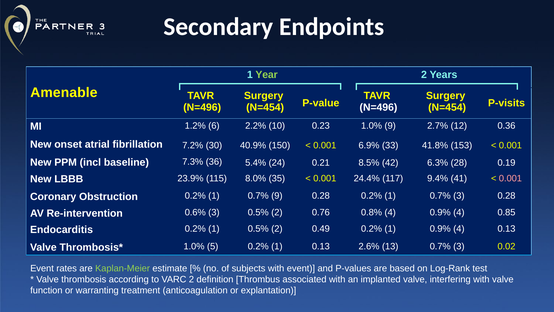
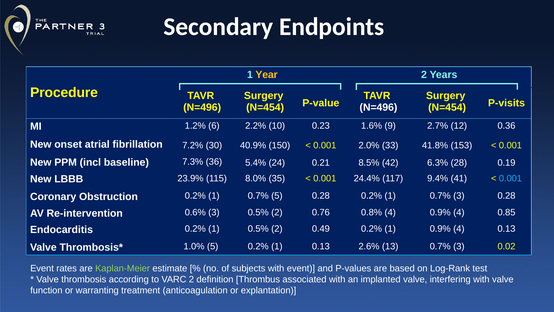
Year colour: light green -> yellow
Amenable: Amenable -> Procedure
0.23 1.0%: 1.0% -> 1.6%
6.9%: 6.9% -> 2.0%
0.001 at (510, 178) colour: pink -> light blue
0.7% 9: 9 -> 5
